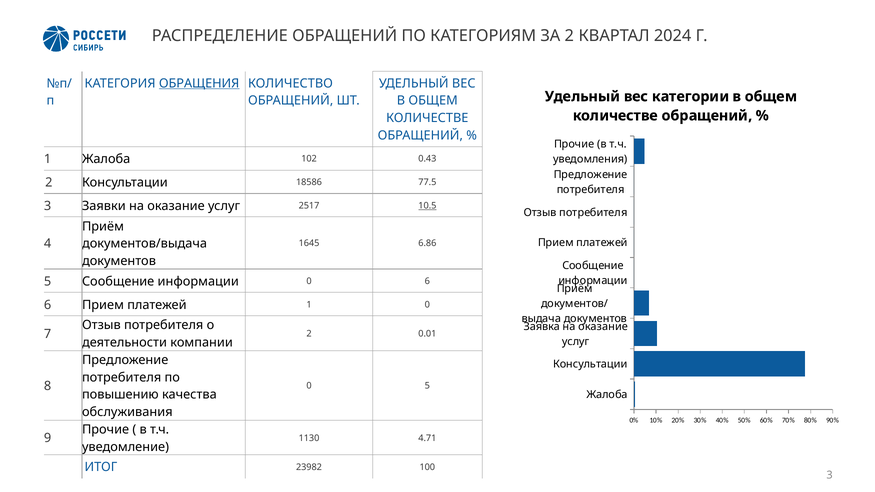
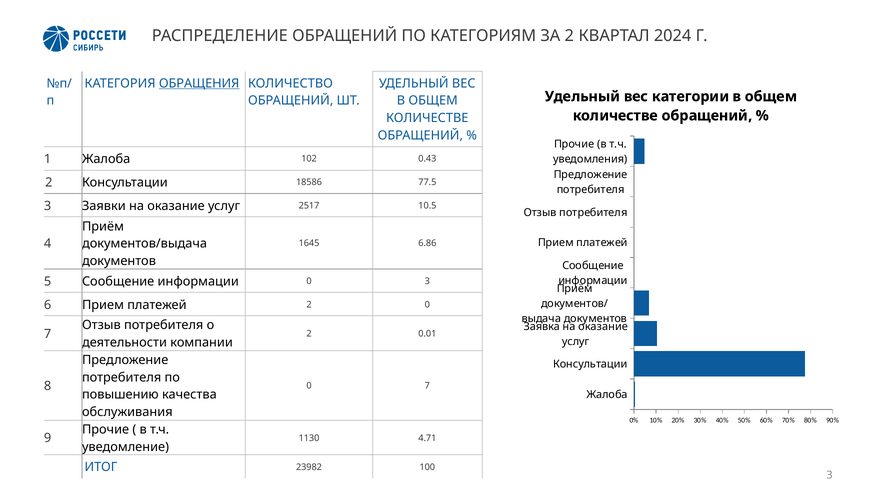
10.5 underline: present -> none
0 6: 6 -> 3
платежей 1: 1 -> 2
5 at (427, 386): 5 -> 7
